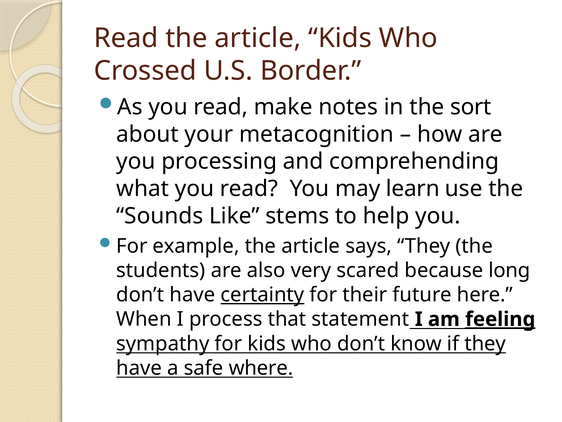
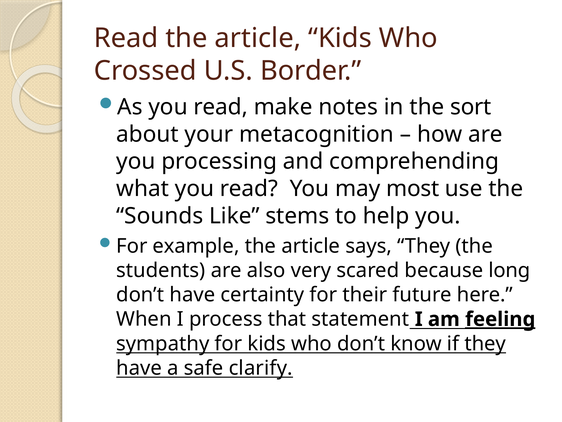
learn: learn -> most
certainty underline: present -> none
where: where -> clarify
